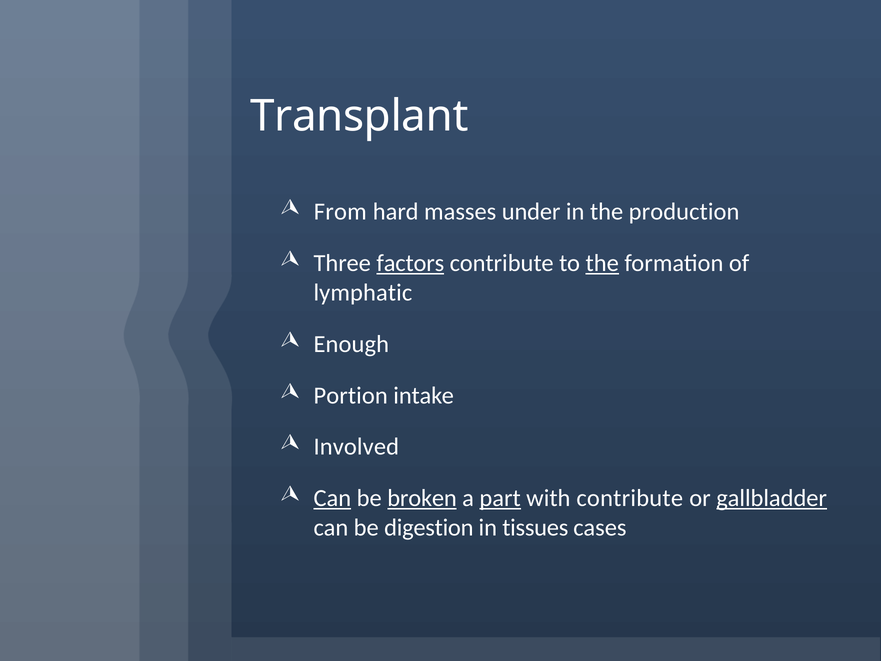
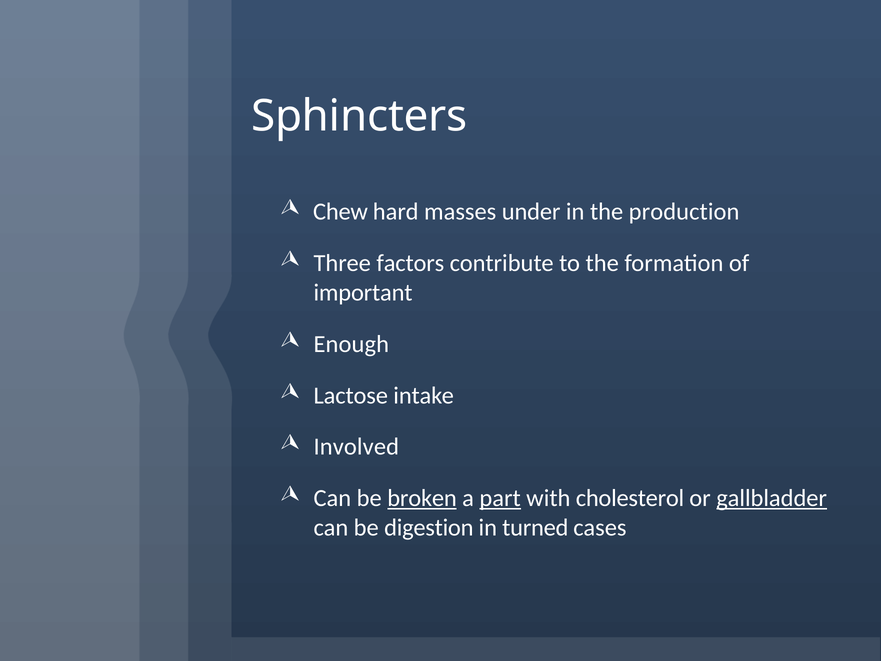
Transplant: Transplant -> Sphincters
From: From -> Chew
factors underline: present -> none
the at (602, 263) underline: present -> none
lymphatic: lymphatic -> important
Portion: Portion -> Lactose
Can at (332, 498) underline: present -> none
with contribute: contribute -> cholesterol
tissues: tissues -> turned
